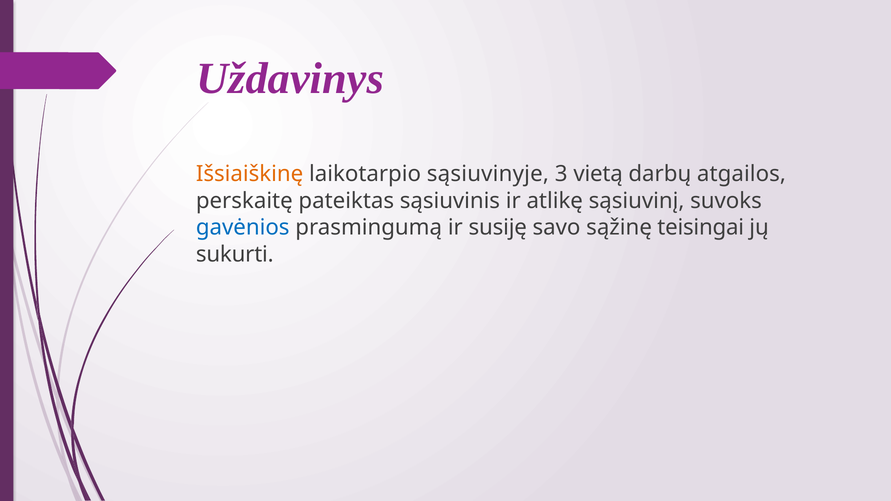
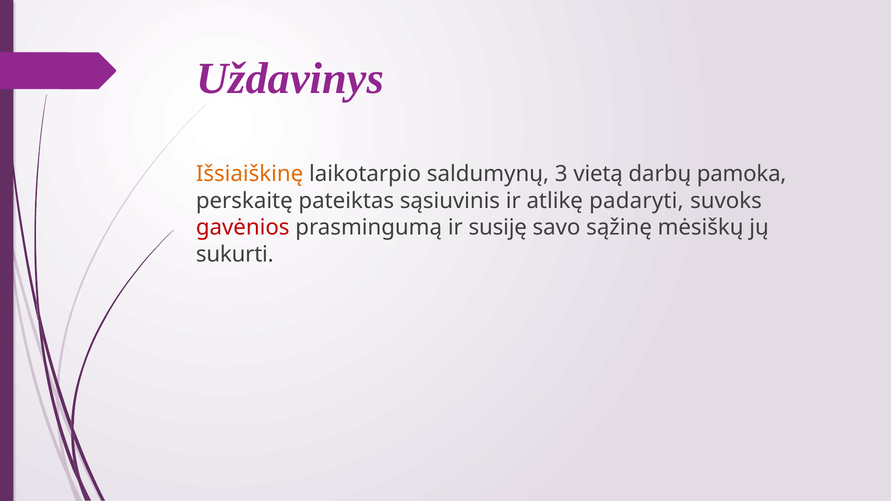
sąsiuvinyje: sąsiuvinyje -> saldumynų
atgailos: atgailos -> pamoka
sąsiuvinį: sąsiuvinį -> padaryti
gavėnios colour: blue -> red
teisingai: teisingai -> mėsiškų
